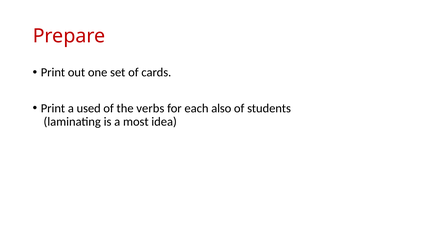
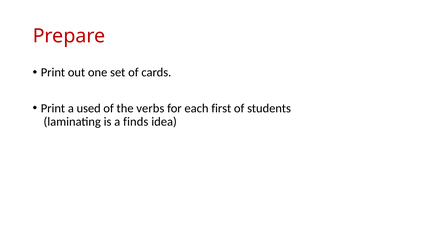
also: also -> first
most: most -> finds
